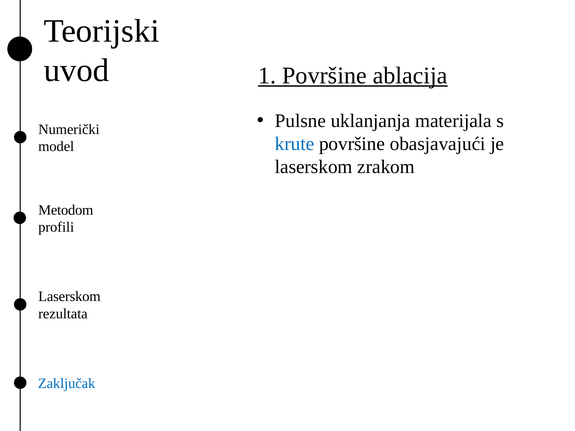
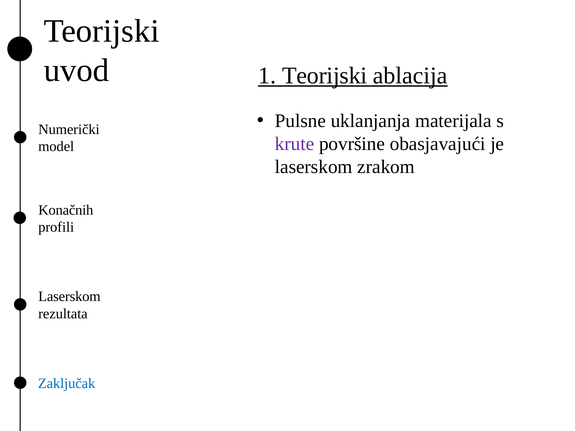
1 Površine: Površine -> Teorijski
krute colour: blue -> purple
Metodom: Metodom -> Konačnih
